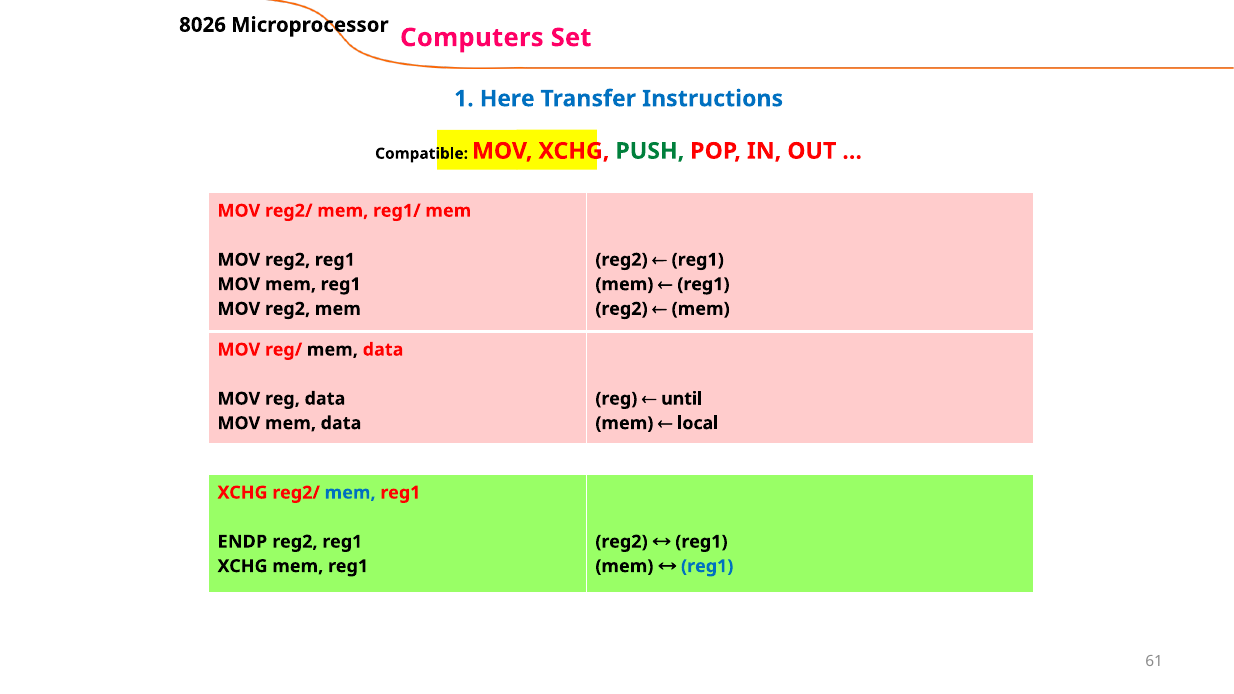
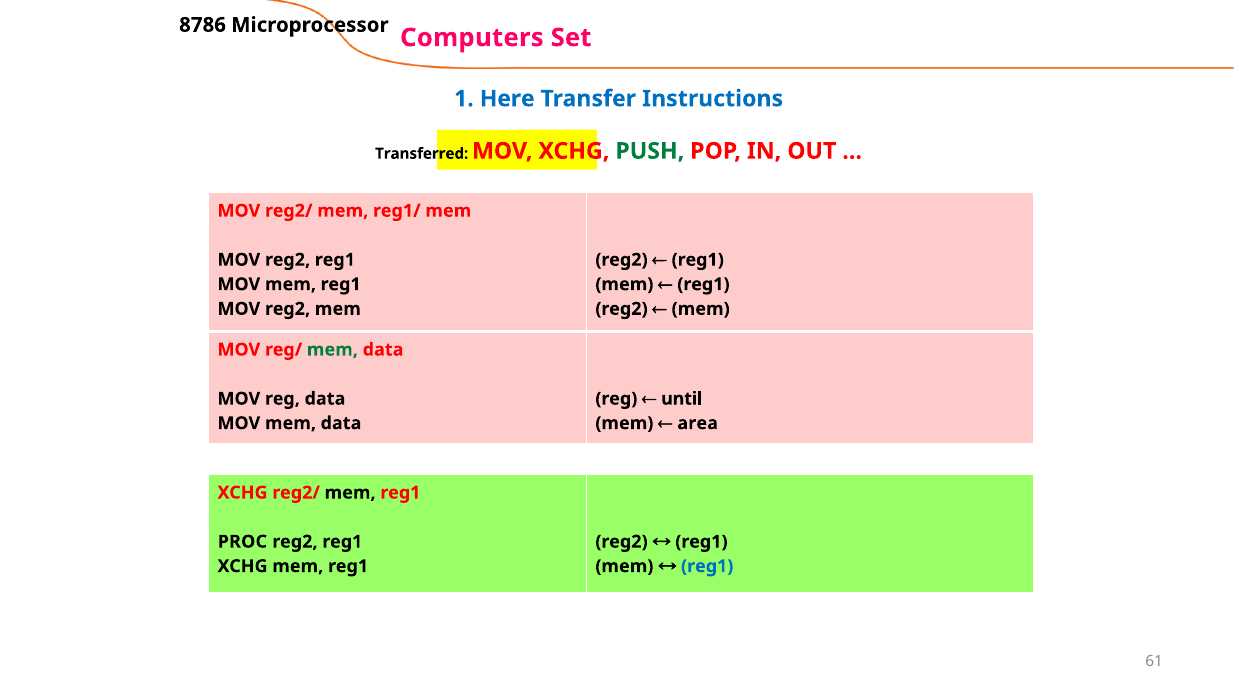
8026: 8026 -> 8786
Compatible: Compatible -> Transferred
mem at (332, 350) colour: black -> green
local: local -> area
mem at (350, 493) colour: blue -> black
ENDP: ENDP -> PROC
